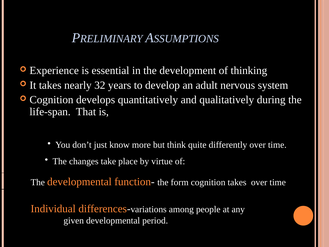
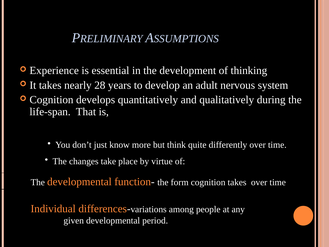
32: 32 -> 28
